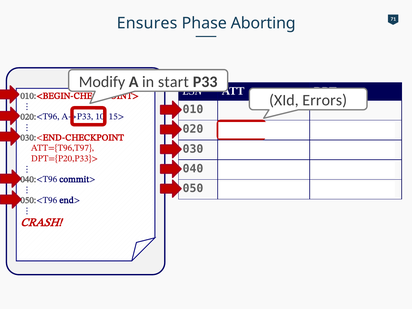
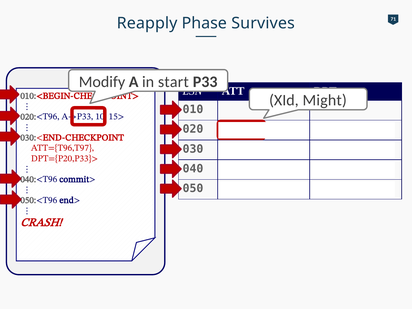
Ensures: Ensures -> Reapply
Aborting: Aborting -> Survives
Errors: Errors -> Might
